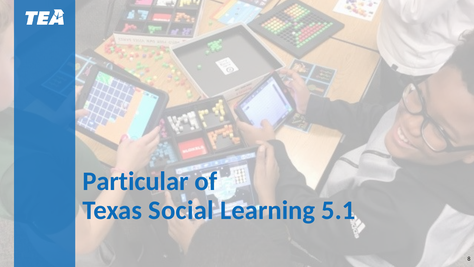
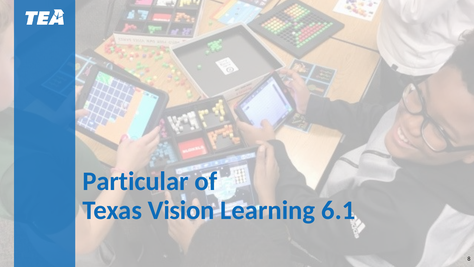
Social: Social -> Vision
5.1: 5.1 -> 6.1
